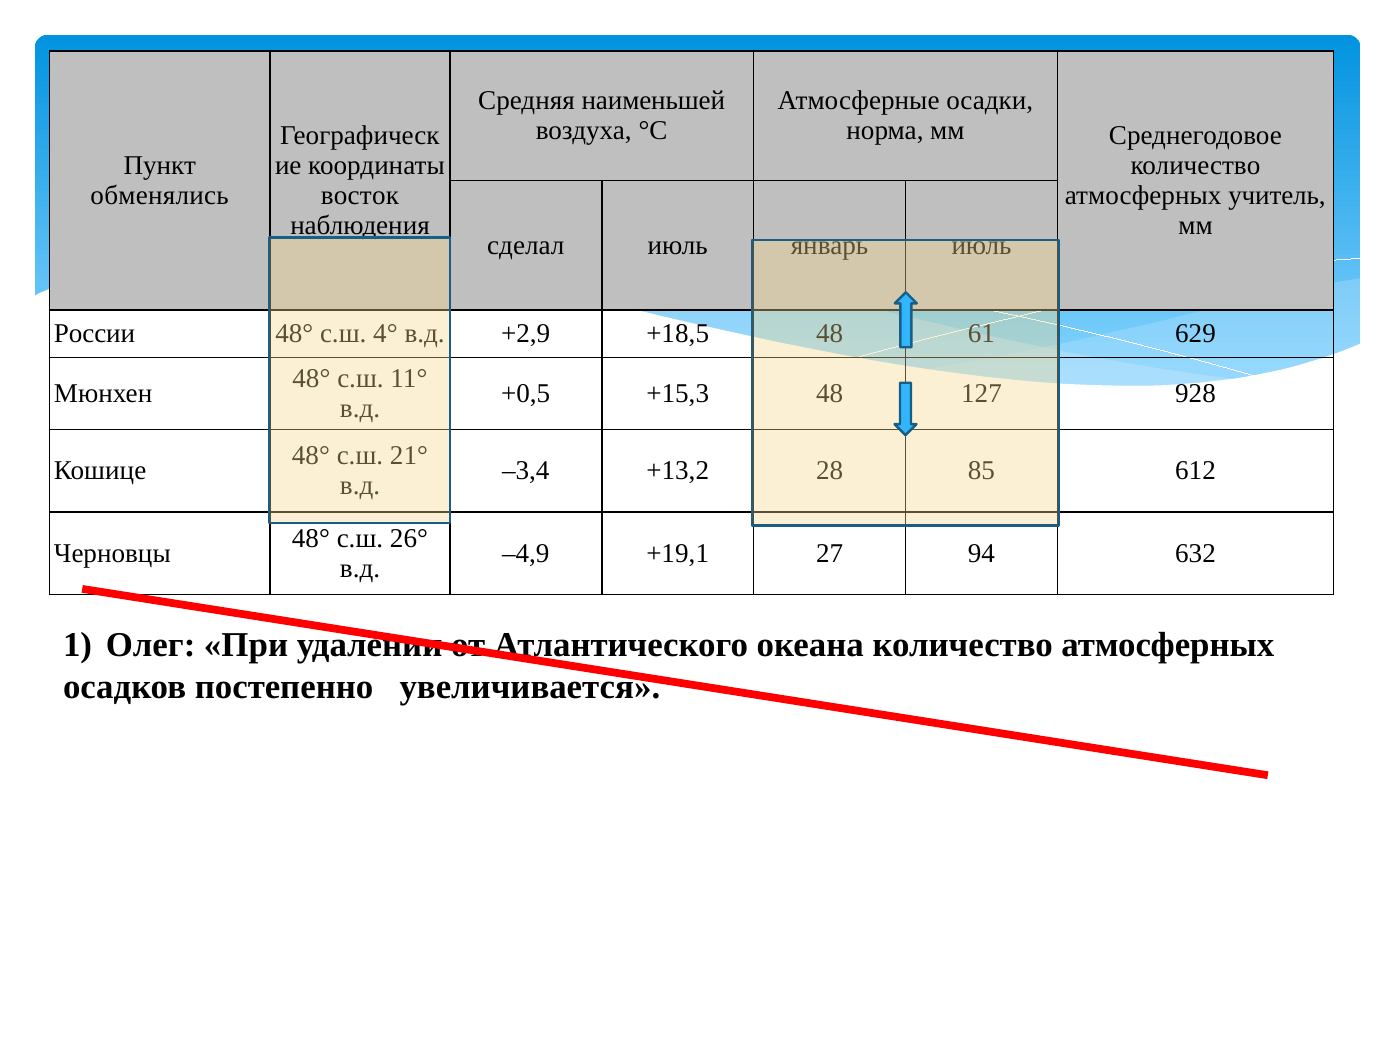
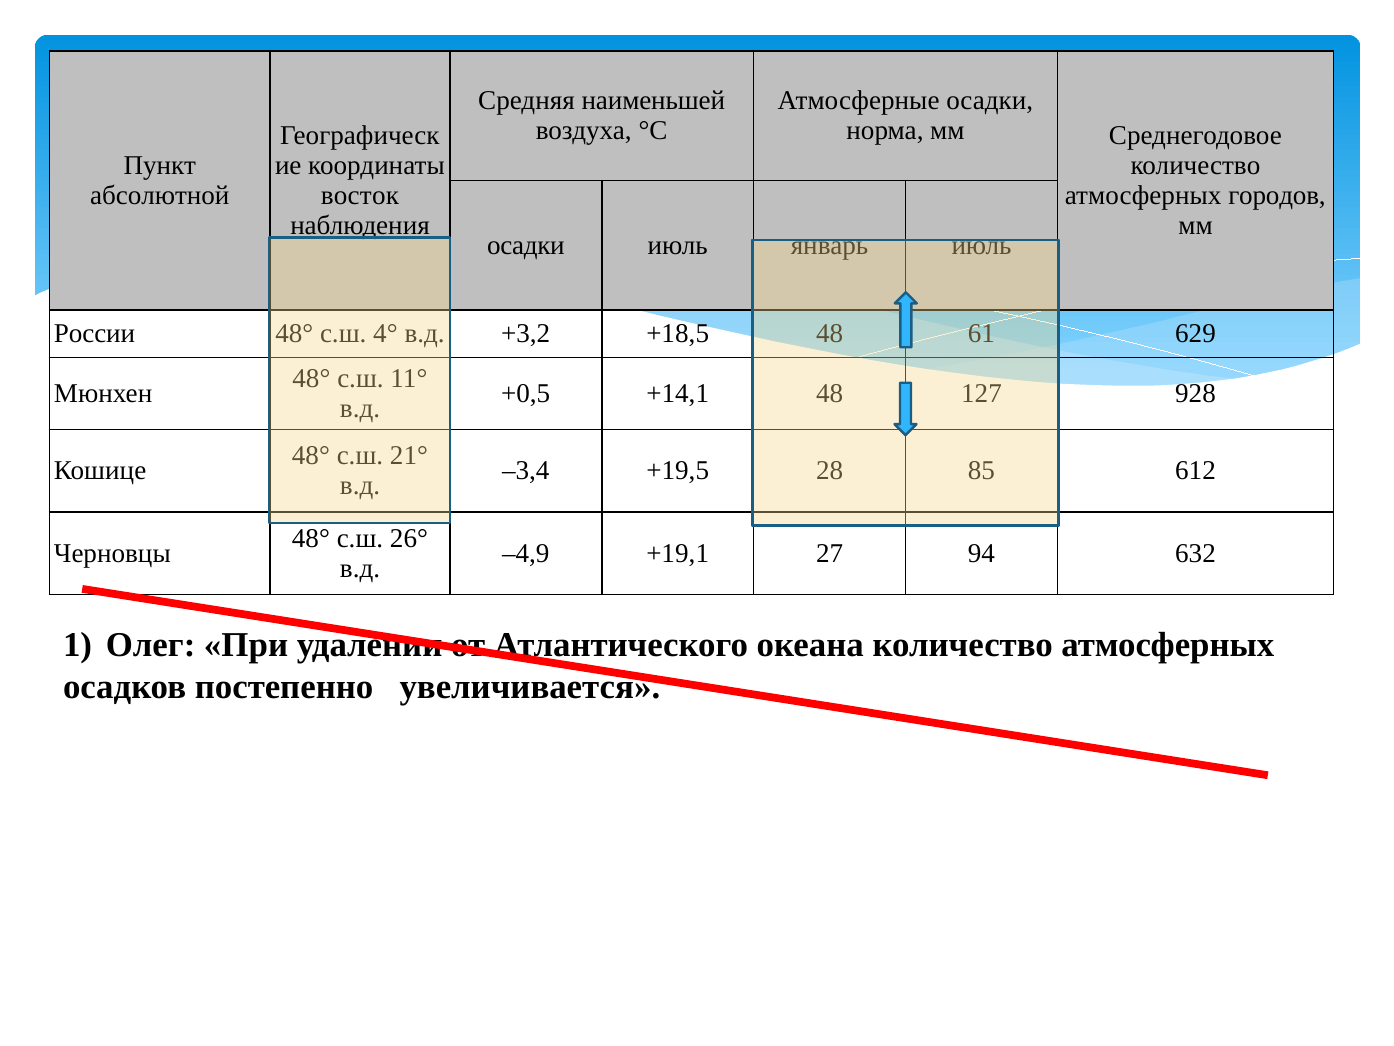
обменялись: обменялись -> абсолютной
учитель: учитель -> городов
сделал at (526, 245): сделал -> осадки
+2,9: +2,9 -> +3,2
+15,3: +15,3 -> +14,1
+13,2: +13,2 -> +19,5
